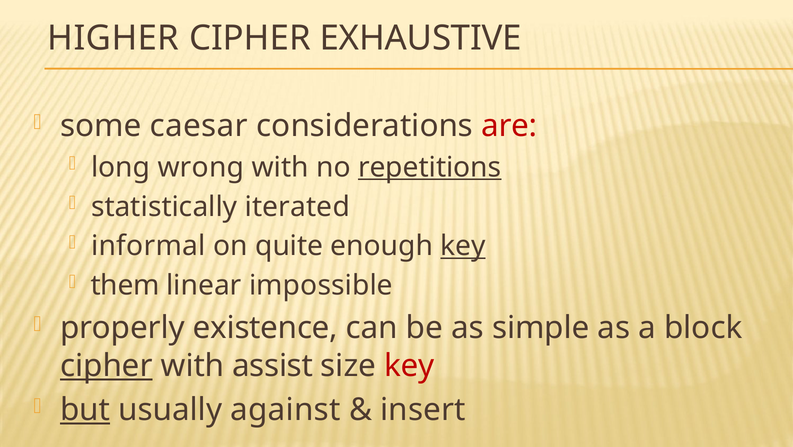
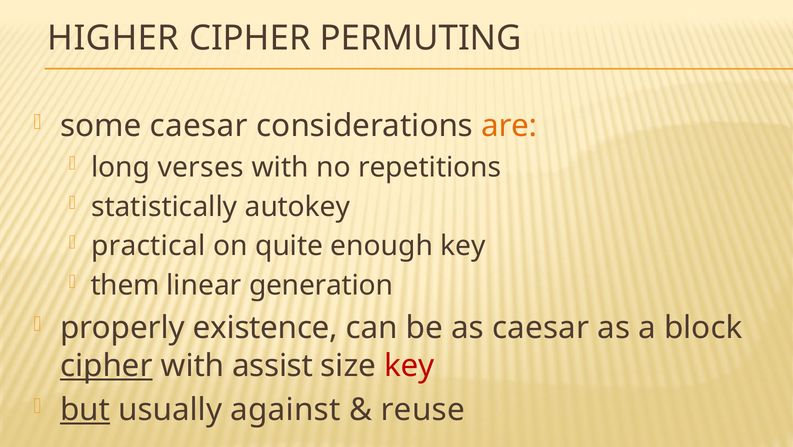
EXHAUSTIVE: EXHAUSTIVE -> PERMUTING
are colour: red -> orange
wrong: wrong -> verses
repetitions underline: present -> none
iterated: iterated -> autokey
informal: informal -> practical
key at (463, 246) underline: present -> none
impossible: impossible -> generation
as simple: simple -> caesar
insert: insert -> reuse
